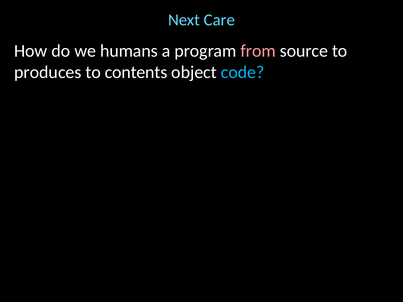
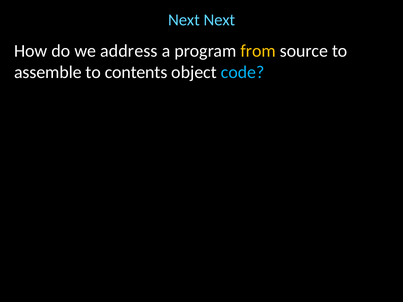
Next Care: Care -> Next
humans: humans -> address
from colour: pink -> yellow
produces: produces -> assemble
